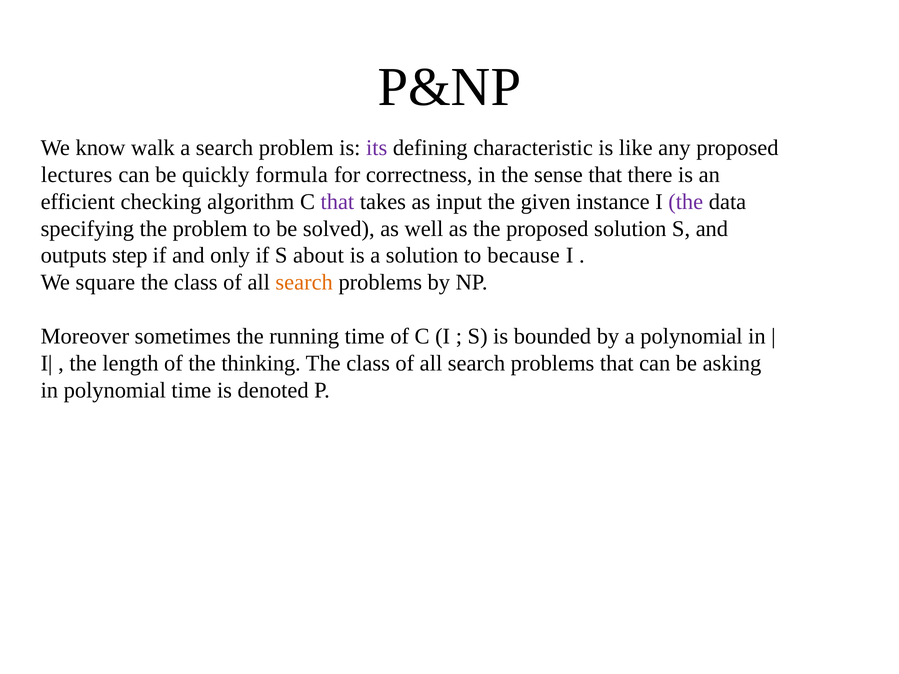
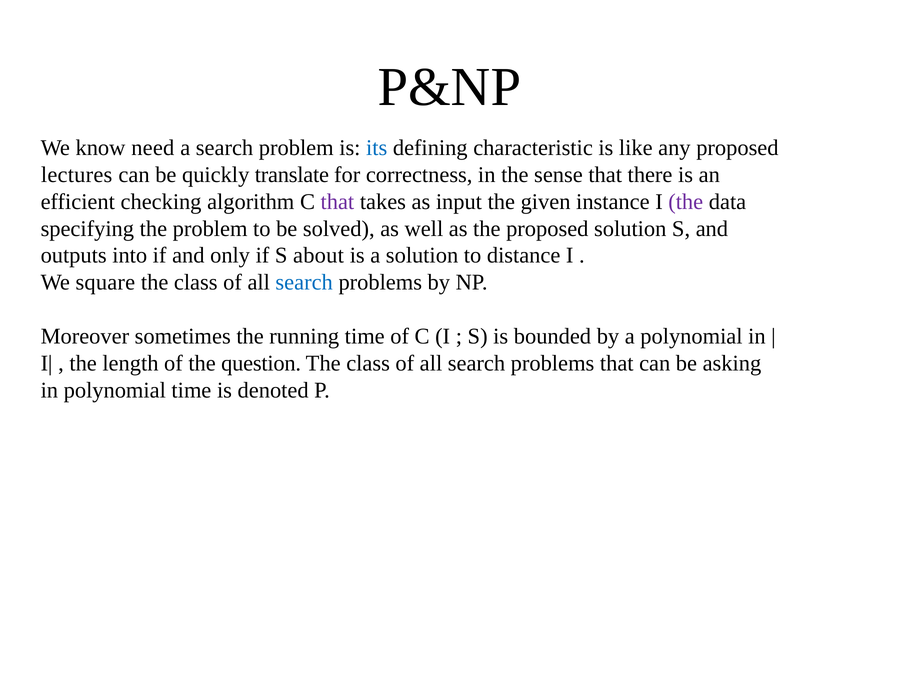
walk: walk -> need
its colour: purple -> blue
formula: formula -> translate
step: step -> into
because: because -> distance
search at (304, 283) colour: orange -> blue
thinking: thinking -> question
